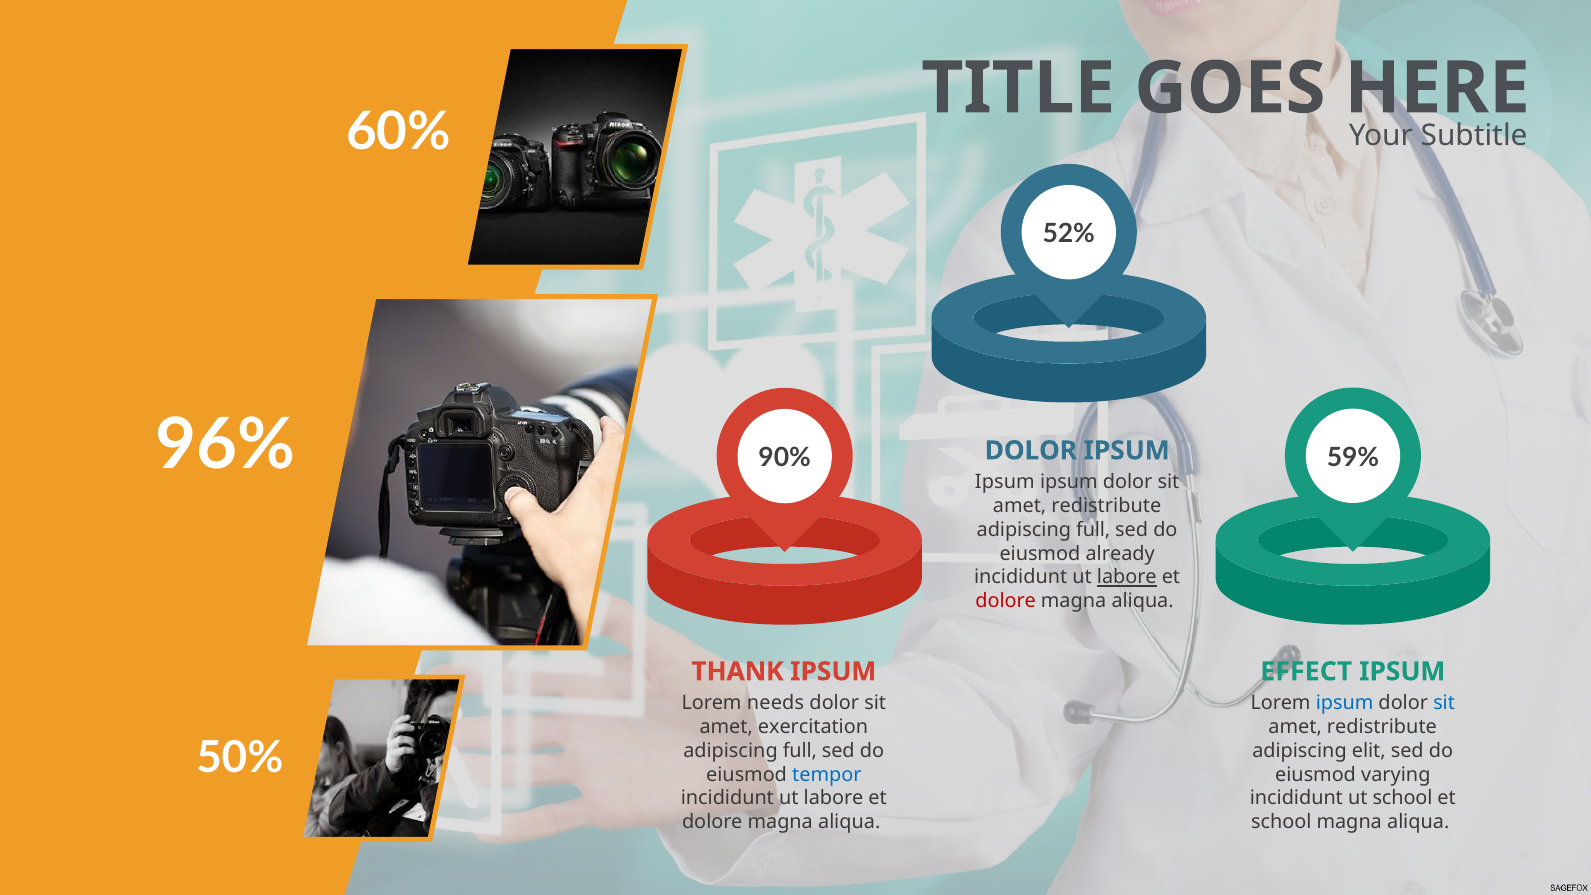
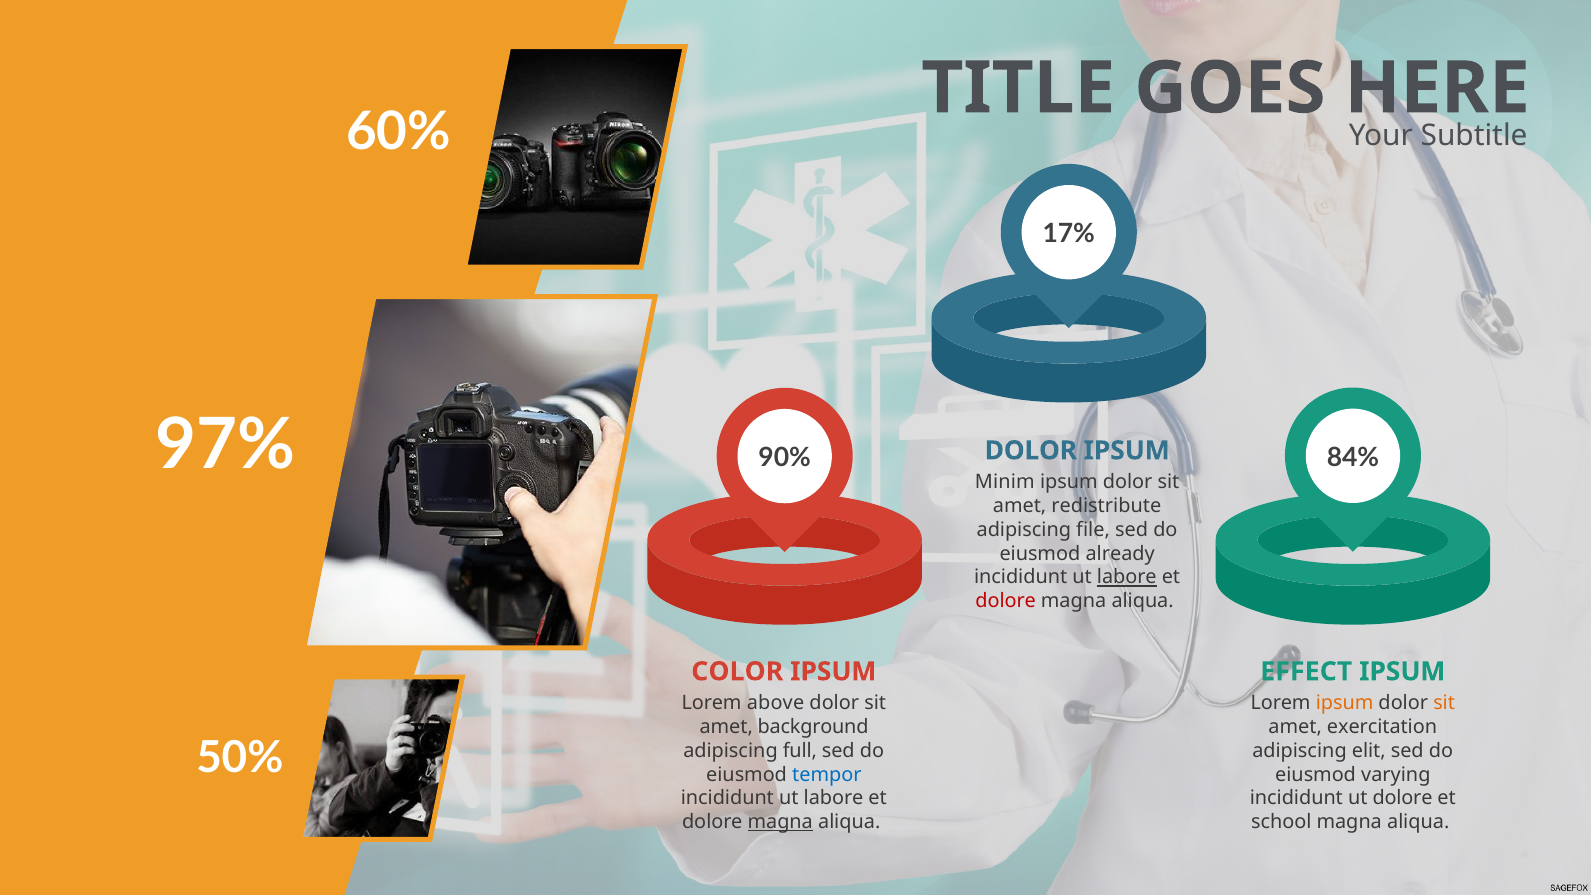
52%: 52% -> 17%
96%: 96% -> 97%
59%: 59% -> 84%
Ipsum at (1005, 482): Ipsum -> Minim
full at (1093, 530): full -> file
THANK: THANK -> COLOR
needs: needs -> above
ipsum at (1345, 703) colour: blue -> orange
sit at (1444, 703) colour: blue -> orange
exercitation: exercitation -> background
redistribute at (1382, 727): redistribute -> exercitation
ut school: school -> dolore
magna at (780, 822) underline: none -> present
